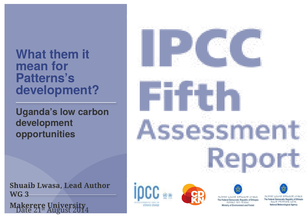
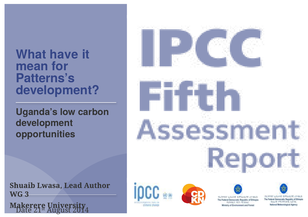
them: them -> have
